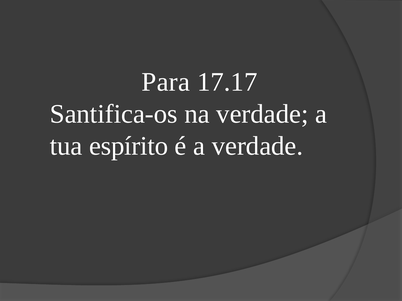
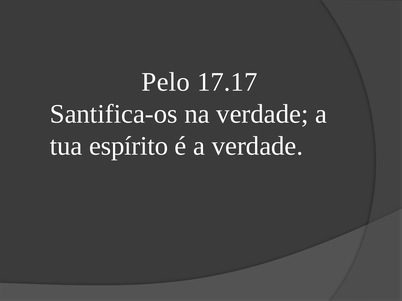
Para: Para -> Pelo
